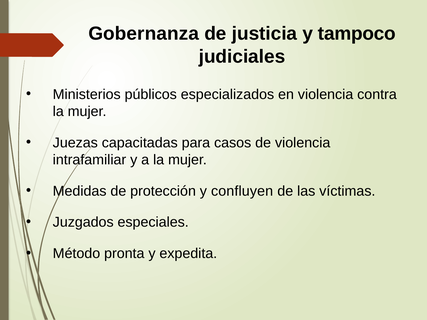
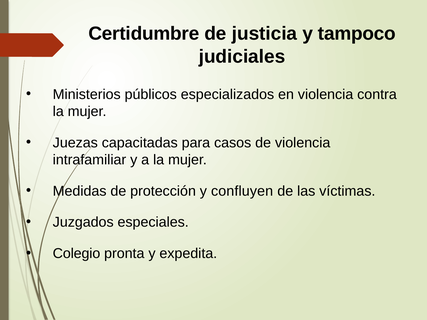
Gobernanza: Gobernanza -> Certidumbre
Método: Método -> Colegio
